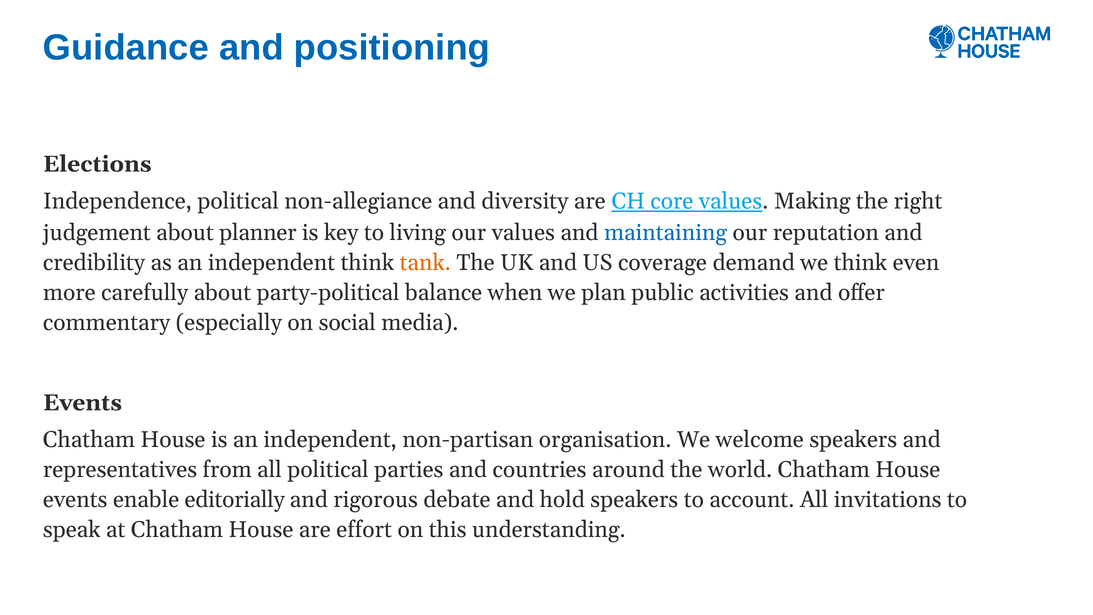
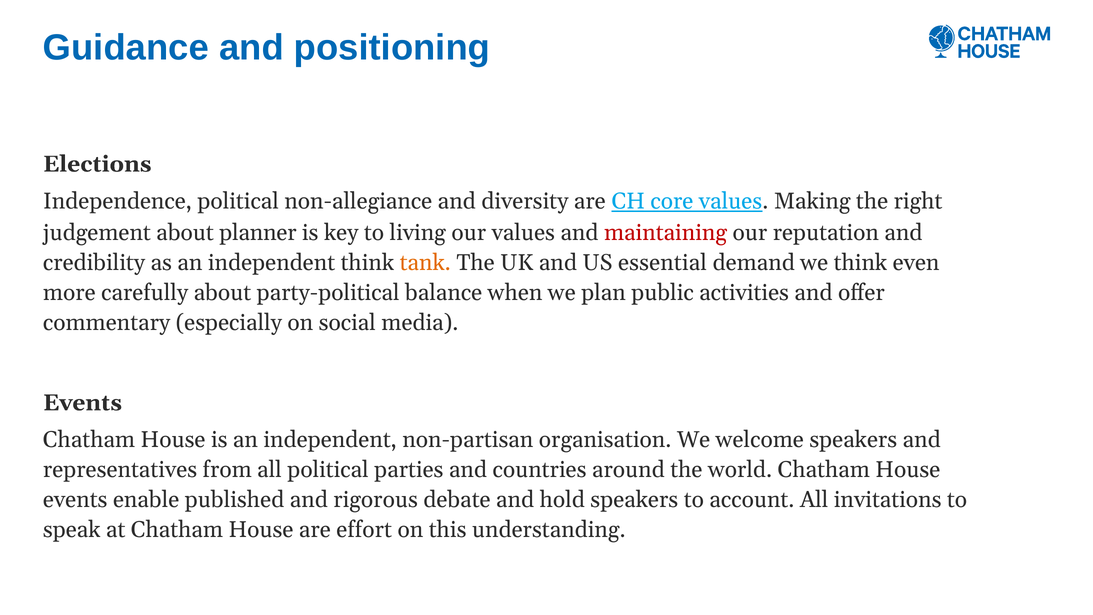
maintaining colour: blue -> red
coverage: coverage -> essential
editorially: editorially -> published
